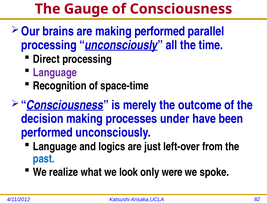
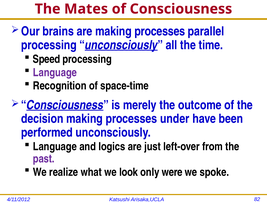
Gauge: Gauge -> Mates
are making performed: performed -> processes
Direct: Direct -> Speed
past colour: blue -> purple
